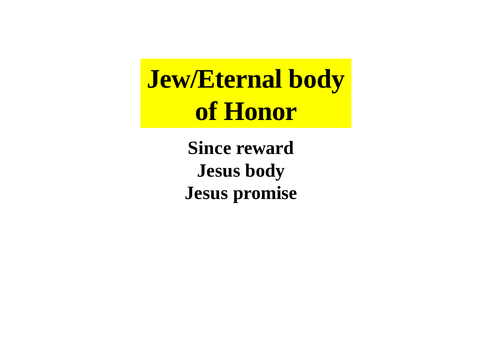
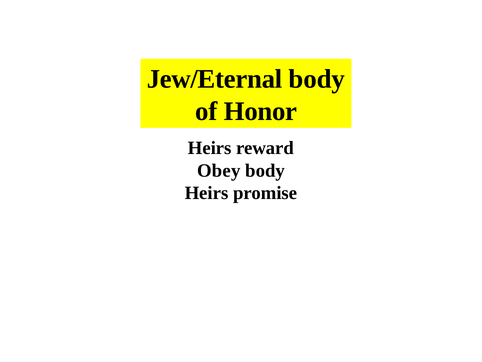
Since at (210, 148): Since -> Heirs
Jesus at (219, 170): Jesus -> Obey
Jesus at (206, 193): Jesus -> Heirs
